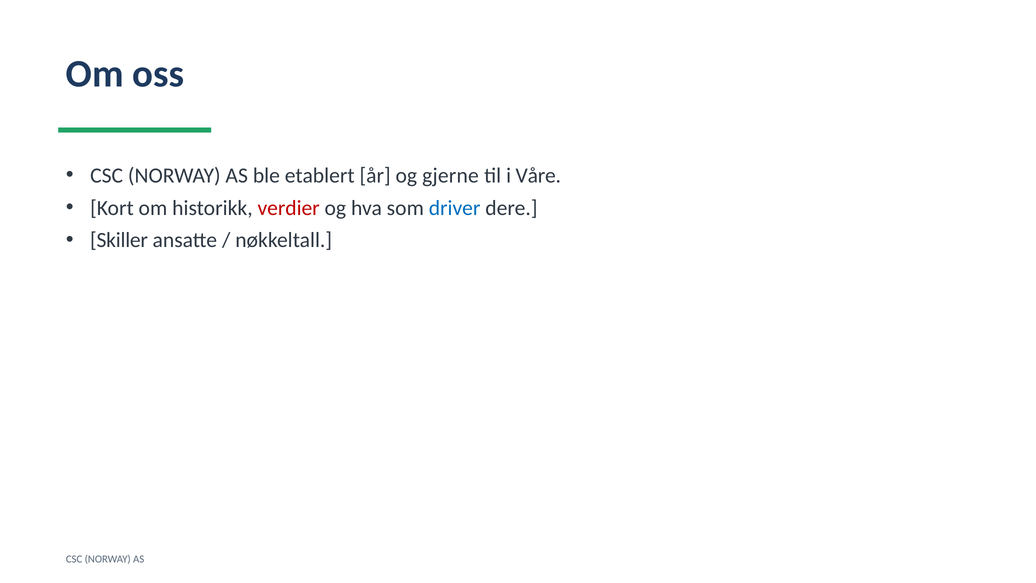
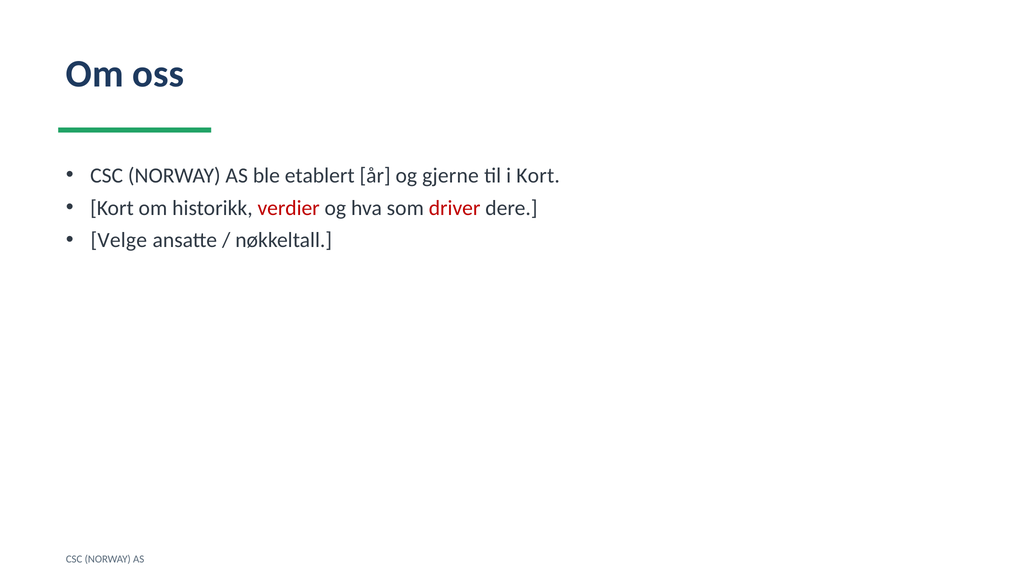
i Våre: Våre -> Kort
driver colour: blue -> red
Skiller: Skiller -> Velge
